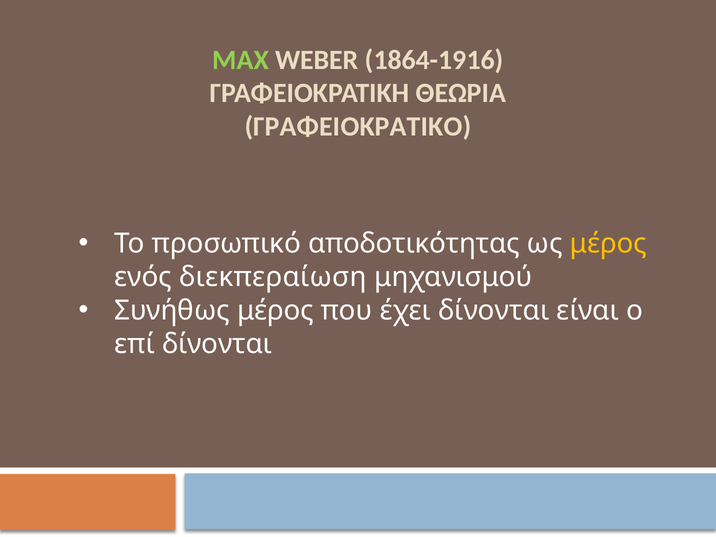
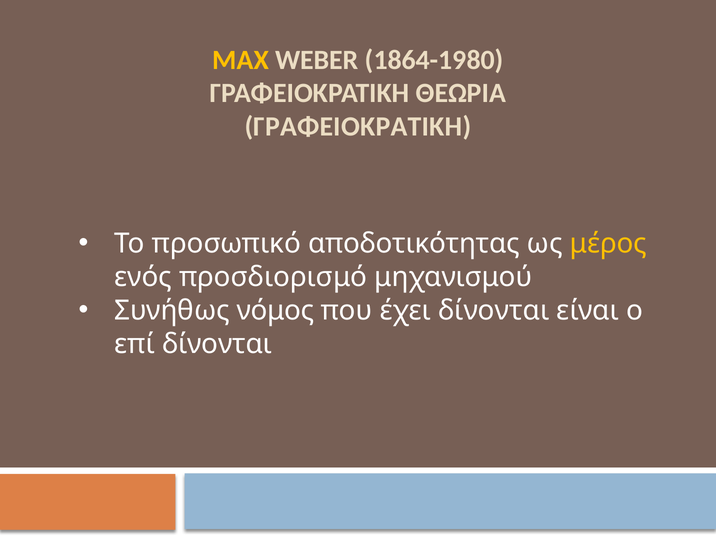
MAX colour: light green -> yellow
1864-1916: 1864-1916 -> 1864-1980
ΓΡΑΦΕΙΟΚΡΑΤΙΚΟ at (358, 127): ΓΡΑΦΕΙΟΚΡΑΤΙΚΟ -> ΓΡΑΦΕΙΟΚΡΑΤΙΚΗ
διεκπεραίωση: διεκπεραίωση -> προσδιορισμό
Συνήθως μέρος: μέρος -> νόμος
